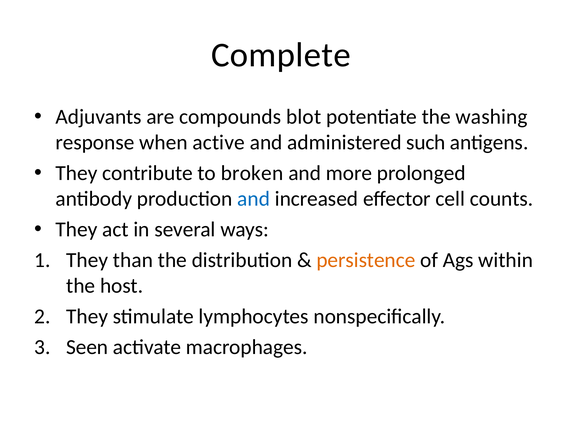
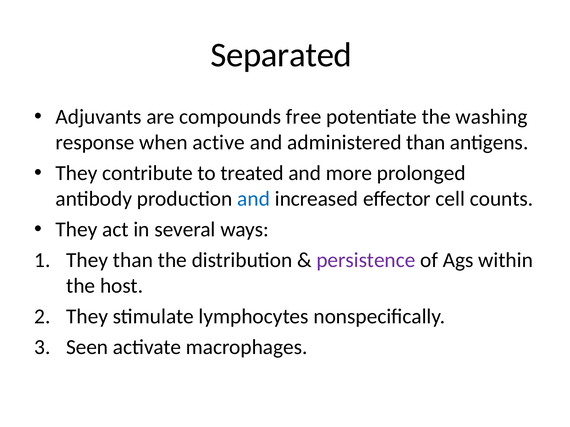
Complete: Complete -> Separated
blot: blot -> free
administered such: such -> than
broken: broken -> treated
persistence colour: orange -> purple
